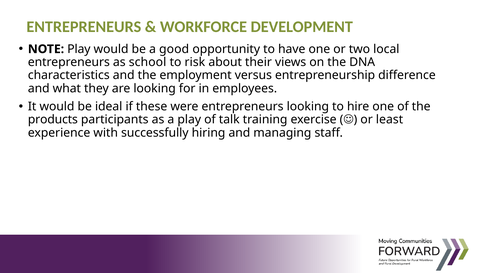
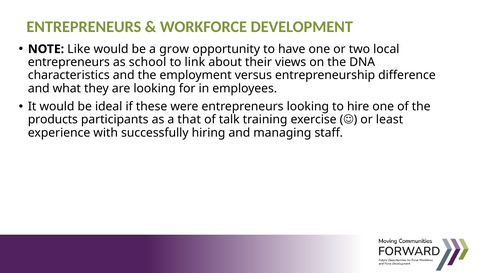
NOTE Play: Play -> Like
good: good -> grow
risk: risk -> link
a play: play -> that
